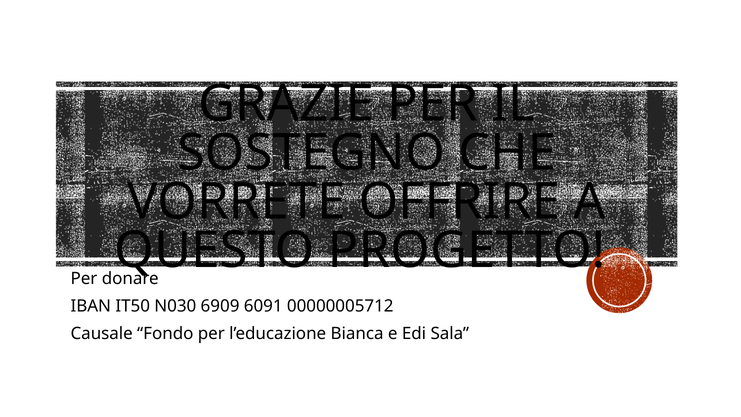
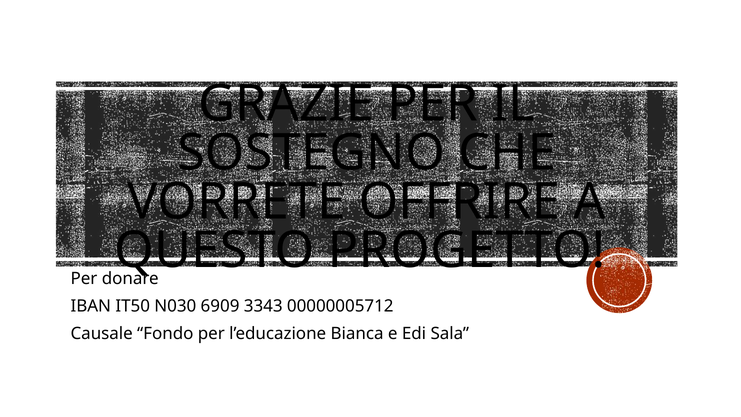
6091: 6091 -> 3343
